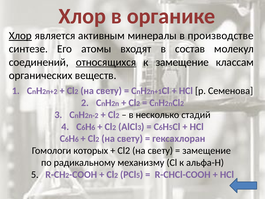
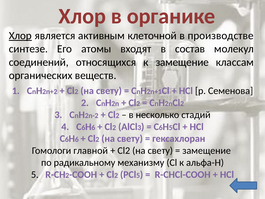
минералы: минералы -> клеточной
относящихся underline: present -> none
которых: которых -> главной
